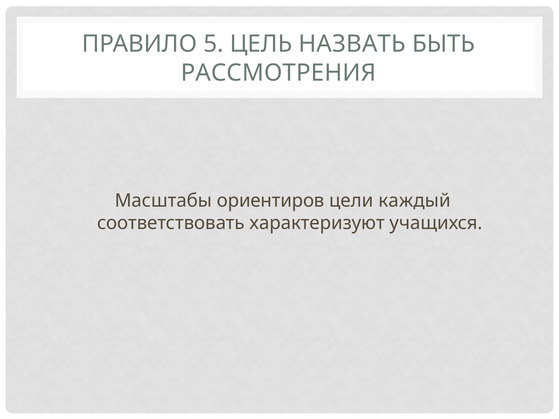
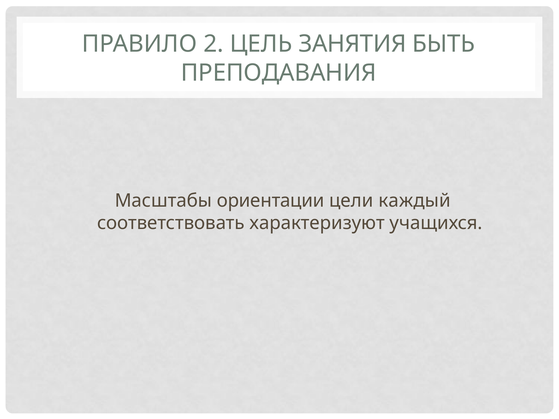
5: 5 -> 2
НАЗВАТЬ: НАЗВАТЬ -> ЗАНЯТИЯ
РАССМОТРЕНИЯ: РАССМОТРЕНИЯ -> ПРЕПОДАВАНИЯ
ориентиров: ориентиров -> ориентации
